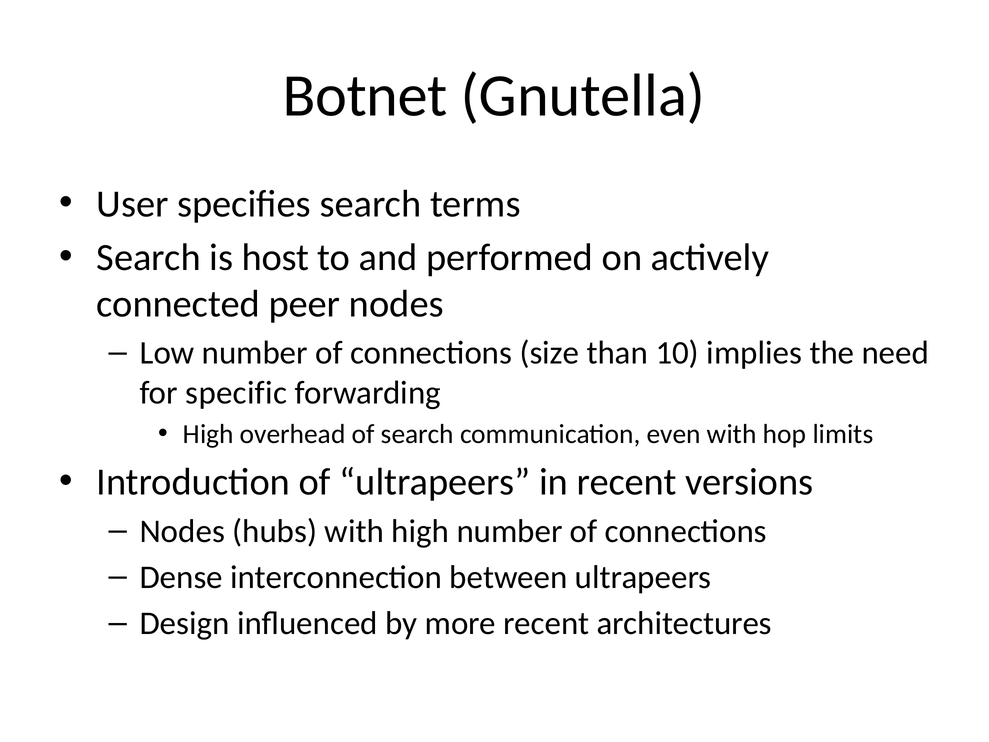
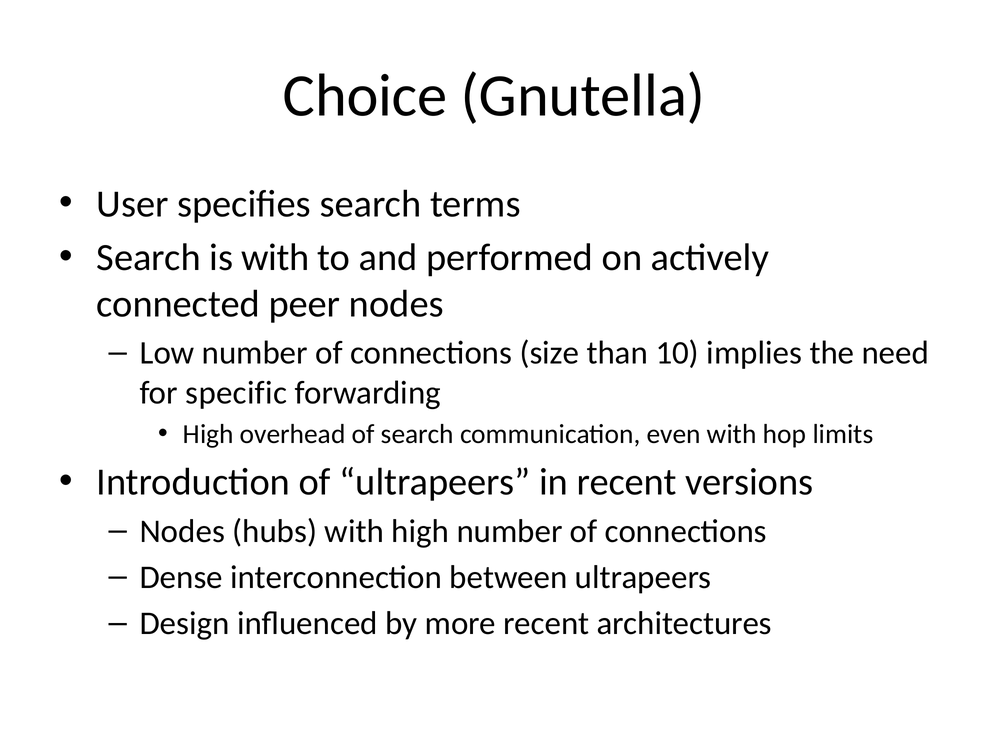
Botnet: Botnet -> Choice
is host: host -> with
